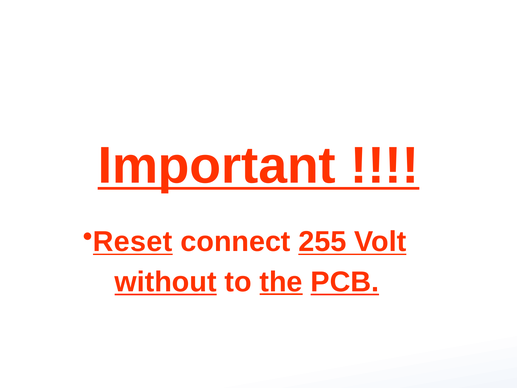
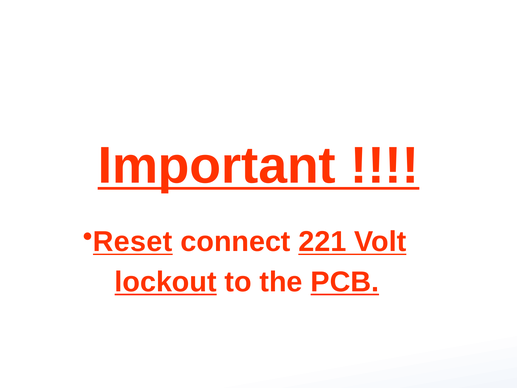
255: 255 -> 221
without: without -> lockout
the underline: present -> none
